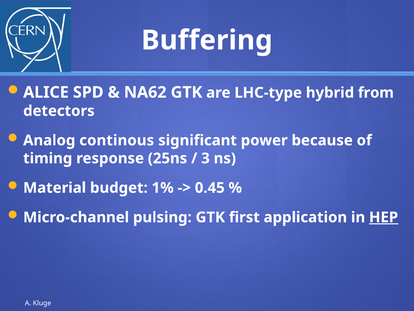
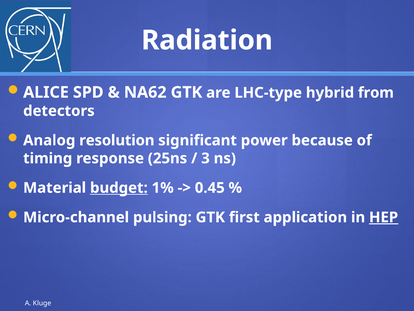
Buffering: Buffering -> Radiation
continous: continous -> resolution
budget underline: none -> present
